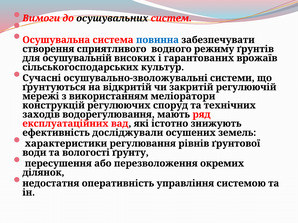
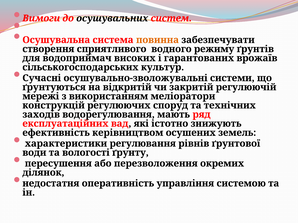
повинна colour: blue -> orange
осушувальній: осушувальній -> водоприймач
досліджували: досліджували -> керівництвом
